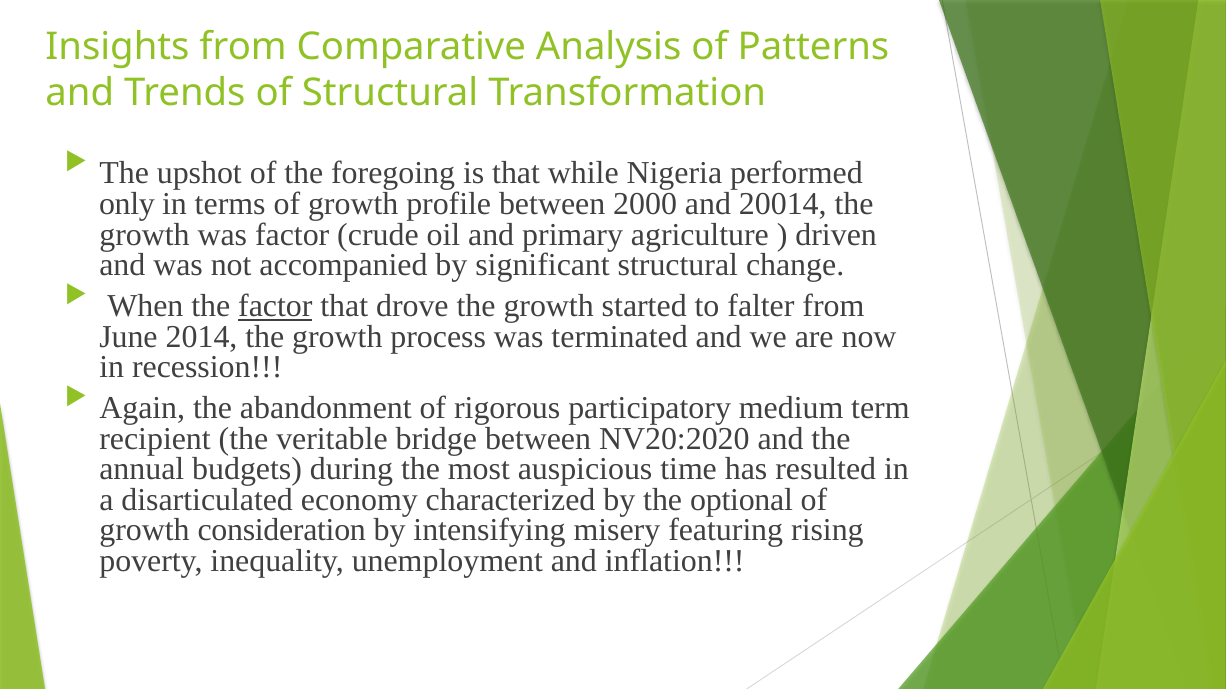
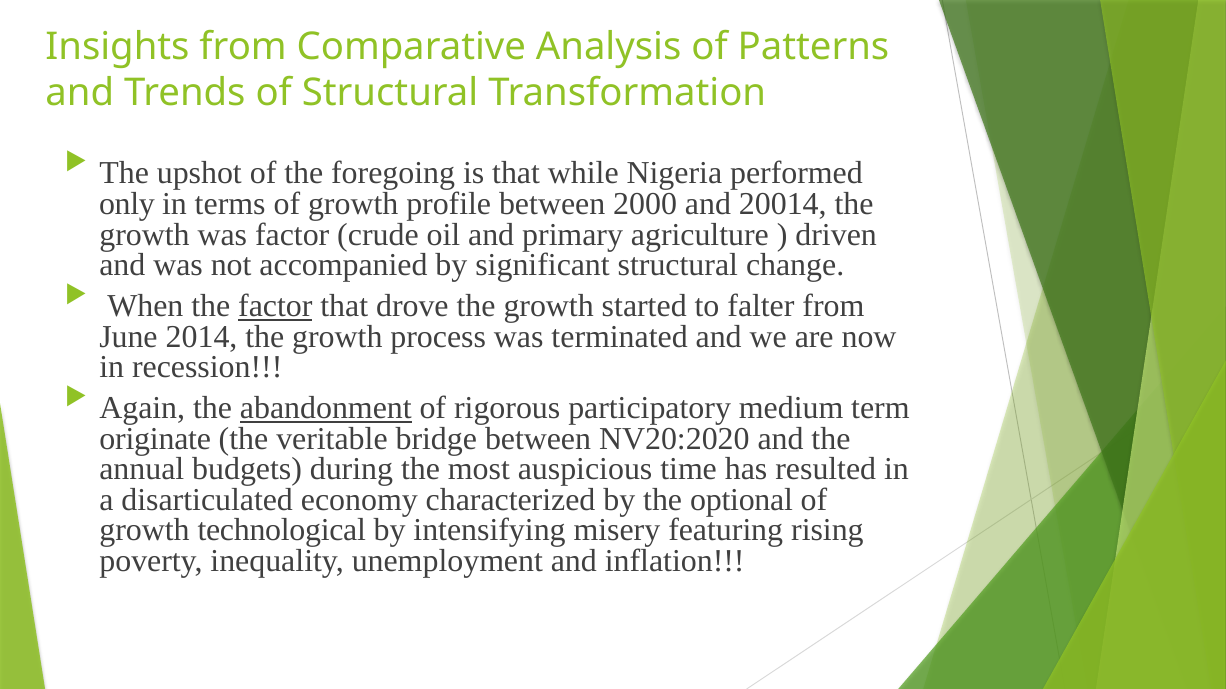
abandonment underline: none -> present
recipient: recipient -> originate
consideration: consideration -> technological
